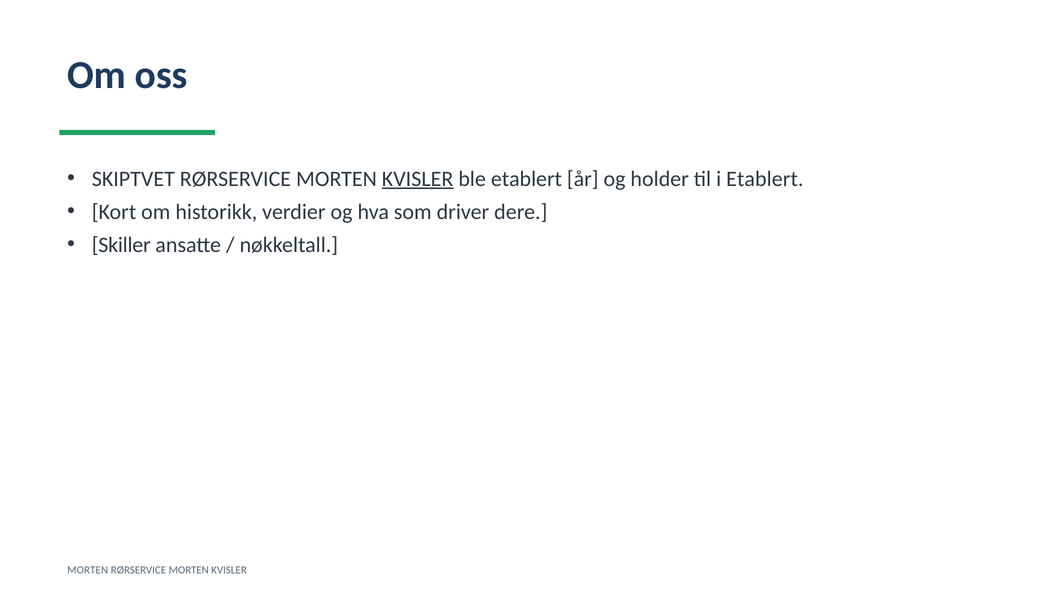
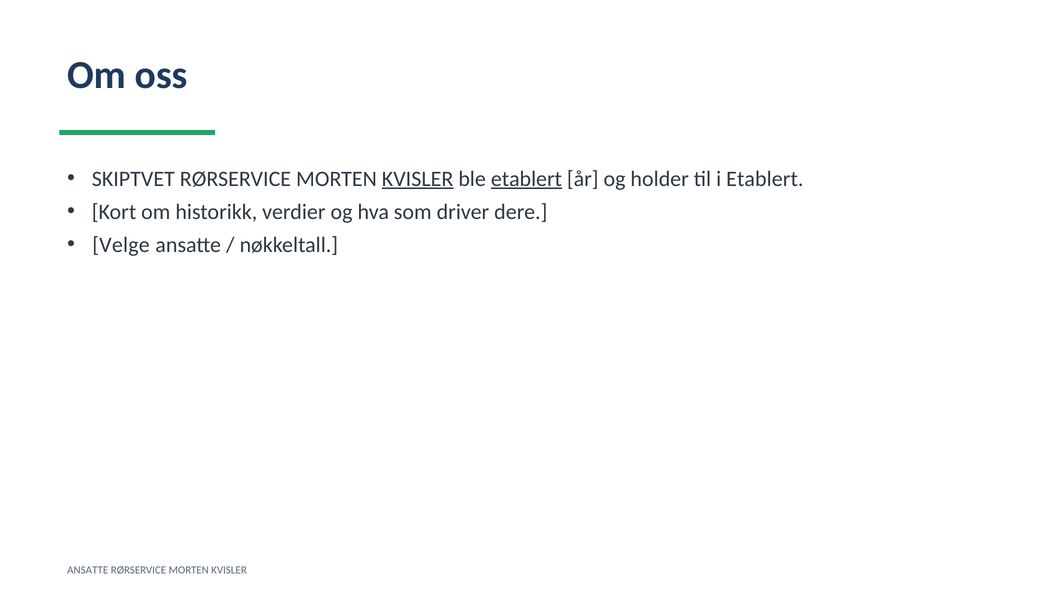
etablert at (526, 179) underline: none -> present
Skiller: Skiller -> Velge
MORTEN at (88, 569): MORTEN -> ANSATTE
